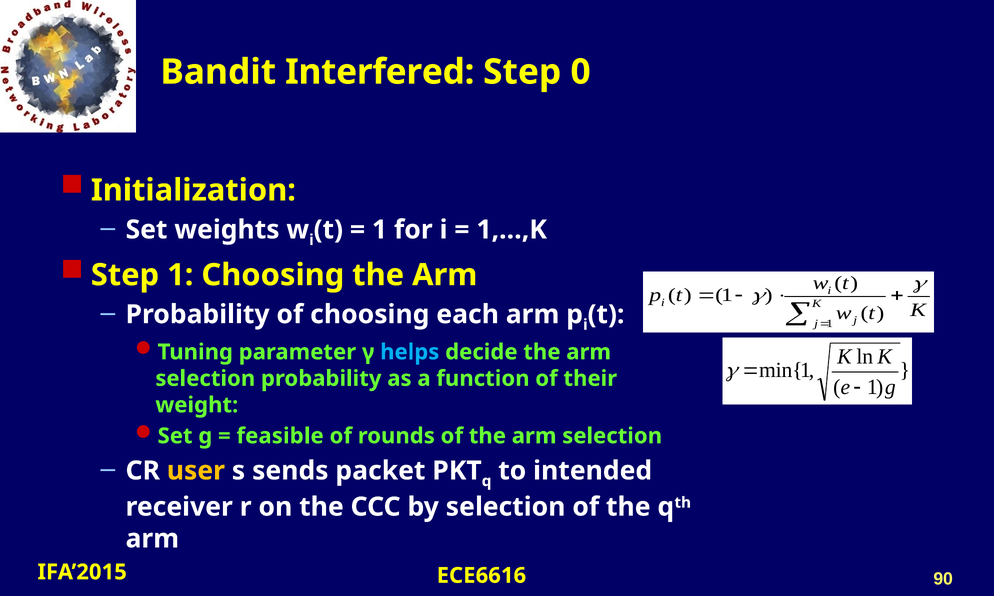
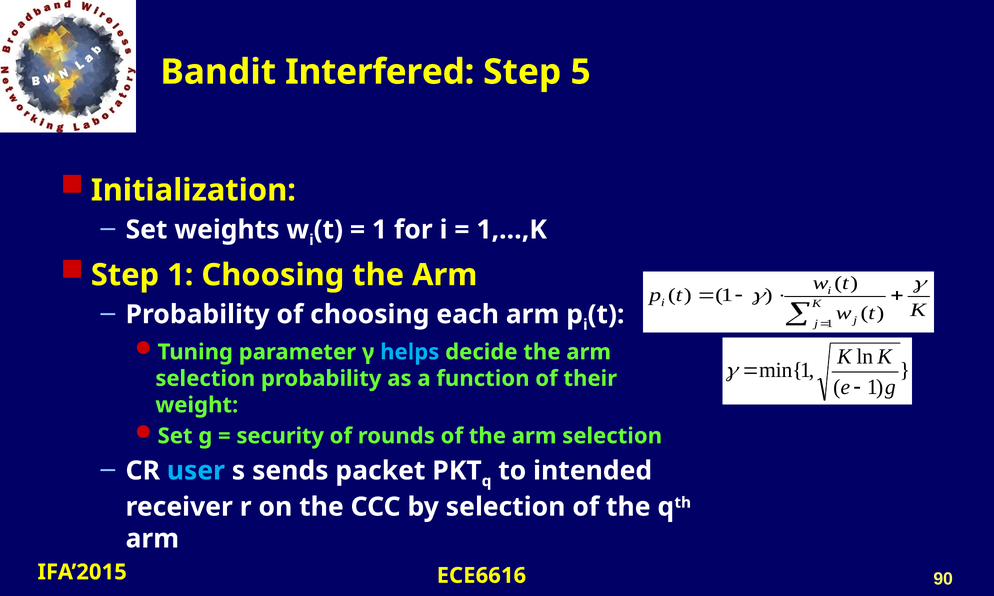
0: 0 -> 5
feasible: feasible -> security
user colour: yellow -> light blue
